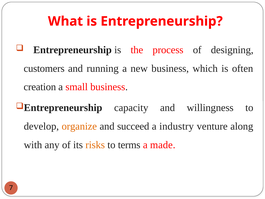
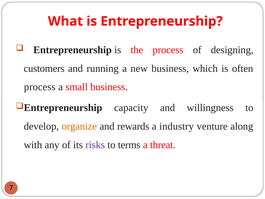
creation at (40, 87): creation -> process
succeed: succeed -> rewards
risks colour: orange -> purple
made: made -> threat
